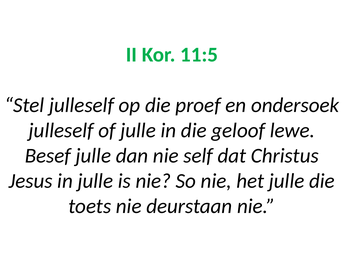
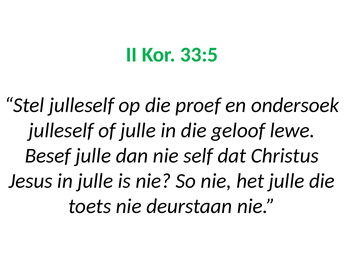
11:5: 11:5 -> 33:5
